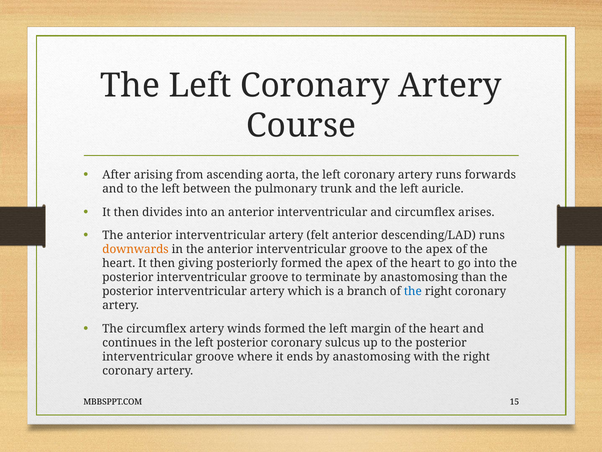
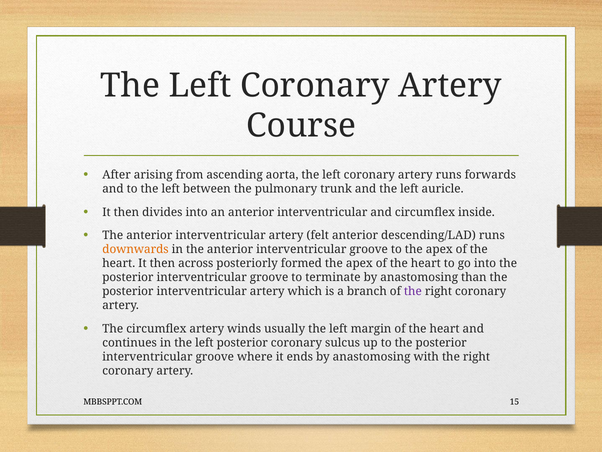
arises: arises -> inside
giving: giving -> across
the at (413, 291) colour: blue -> purple
winds formed: formed -> usually
